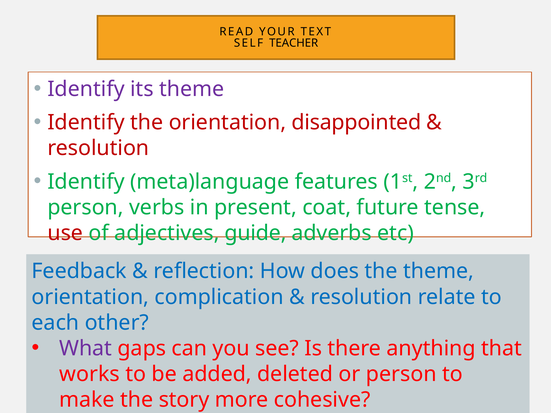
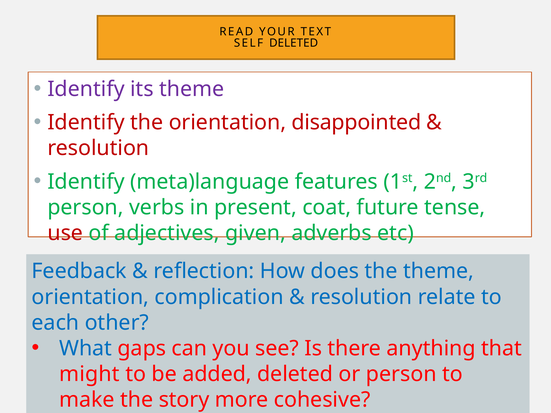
SELF TEACHER: TEACHER -> DELETED
guide: guide -> given
What colour: purple -> blue
works: works -> might
